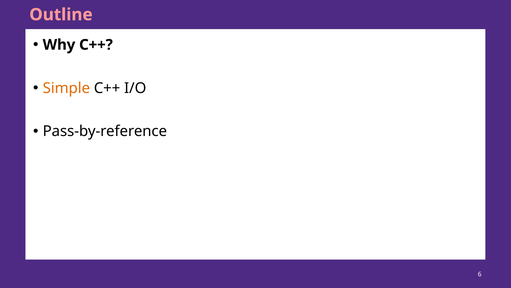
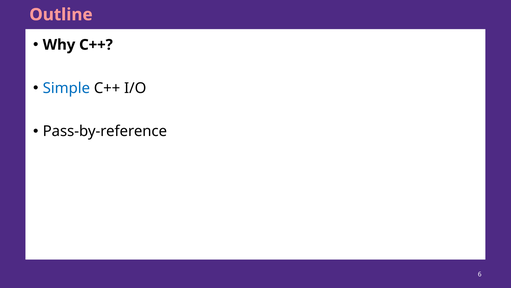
Simple colour: orange -> blue
